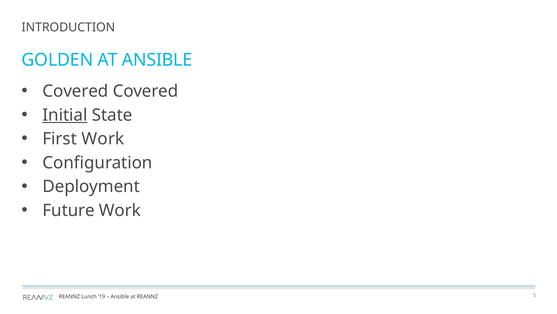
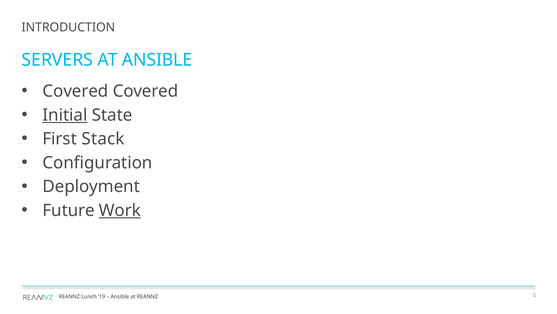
GOLDEN: GOLDEN -> SERVERS
First Work: Work -> Stack
Work at (120, 210) underline: none -> present
